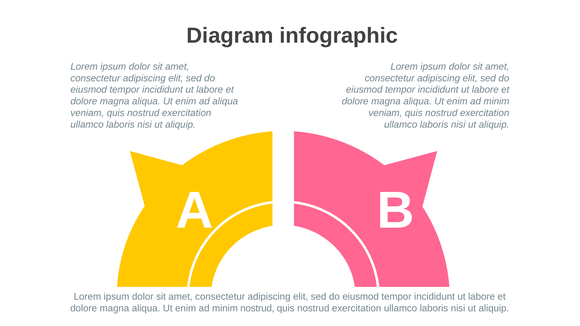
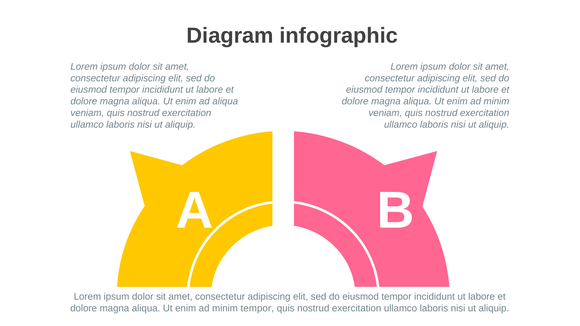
minim nostrud: nostrud -> tempor
